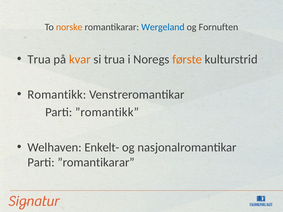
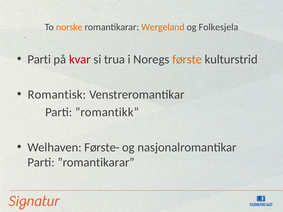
Wergeland colour: blue -> orange
Fornuften: Fornuften -> Folkesjela
Trua at (39, 59): Trua -> Parti
kvar colour: orange -> red
Romantikk: Romantikk -> Romantisk
Enkelt-: Enkelt- -> Første-
